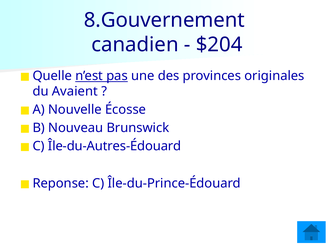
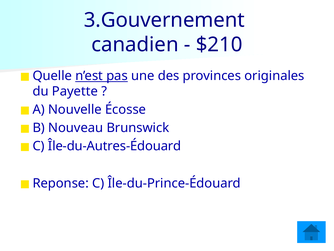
8.Gouvernement: 8.Gouvernement -> 3.Gouvernement
$204: $204 -> $210
Avaient: Avaient -> Payette
